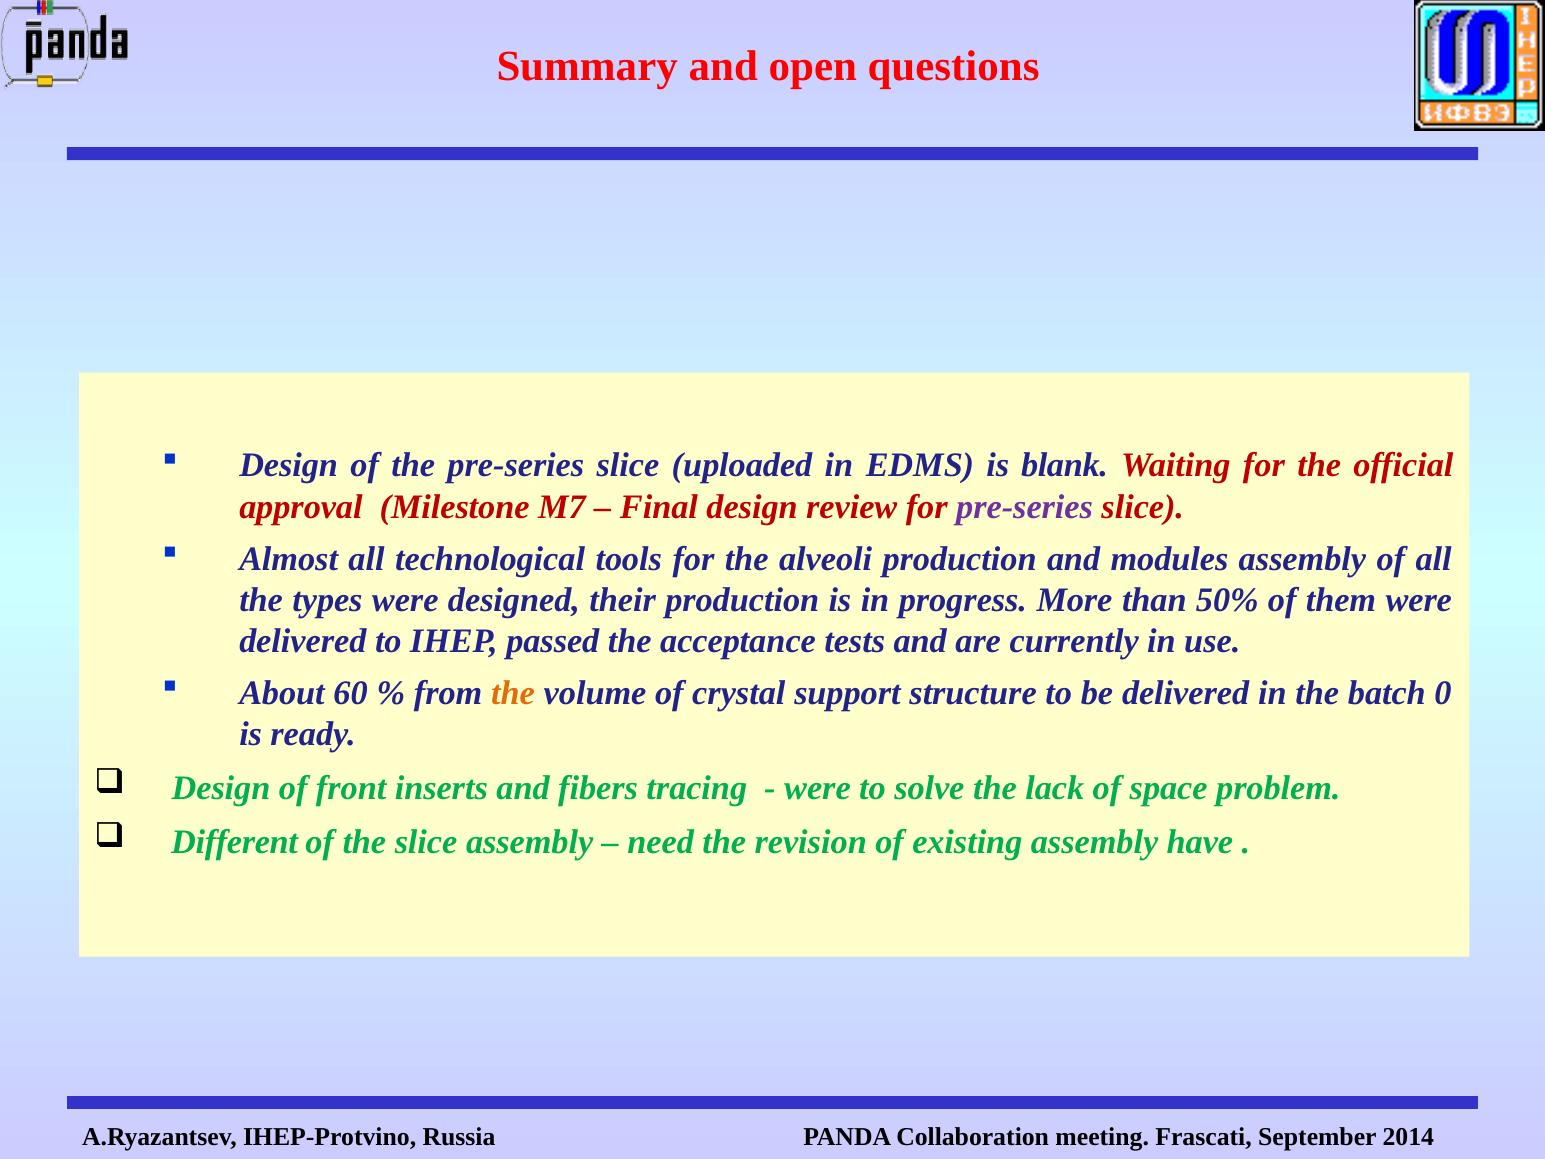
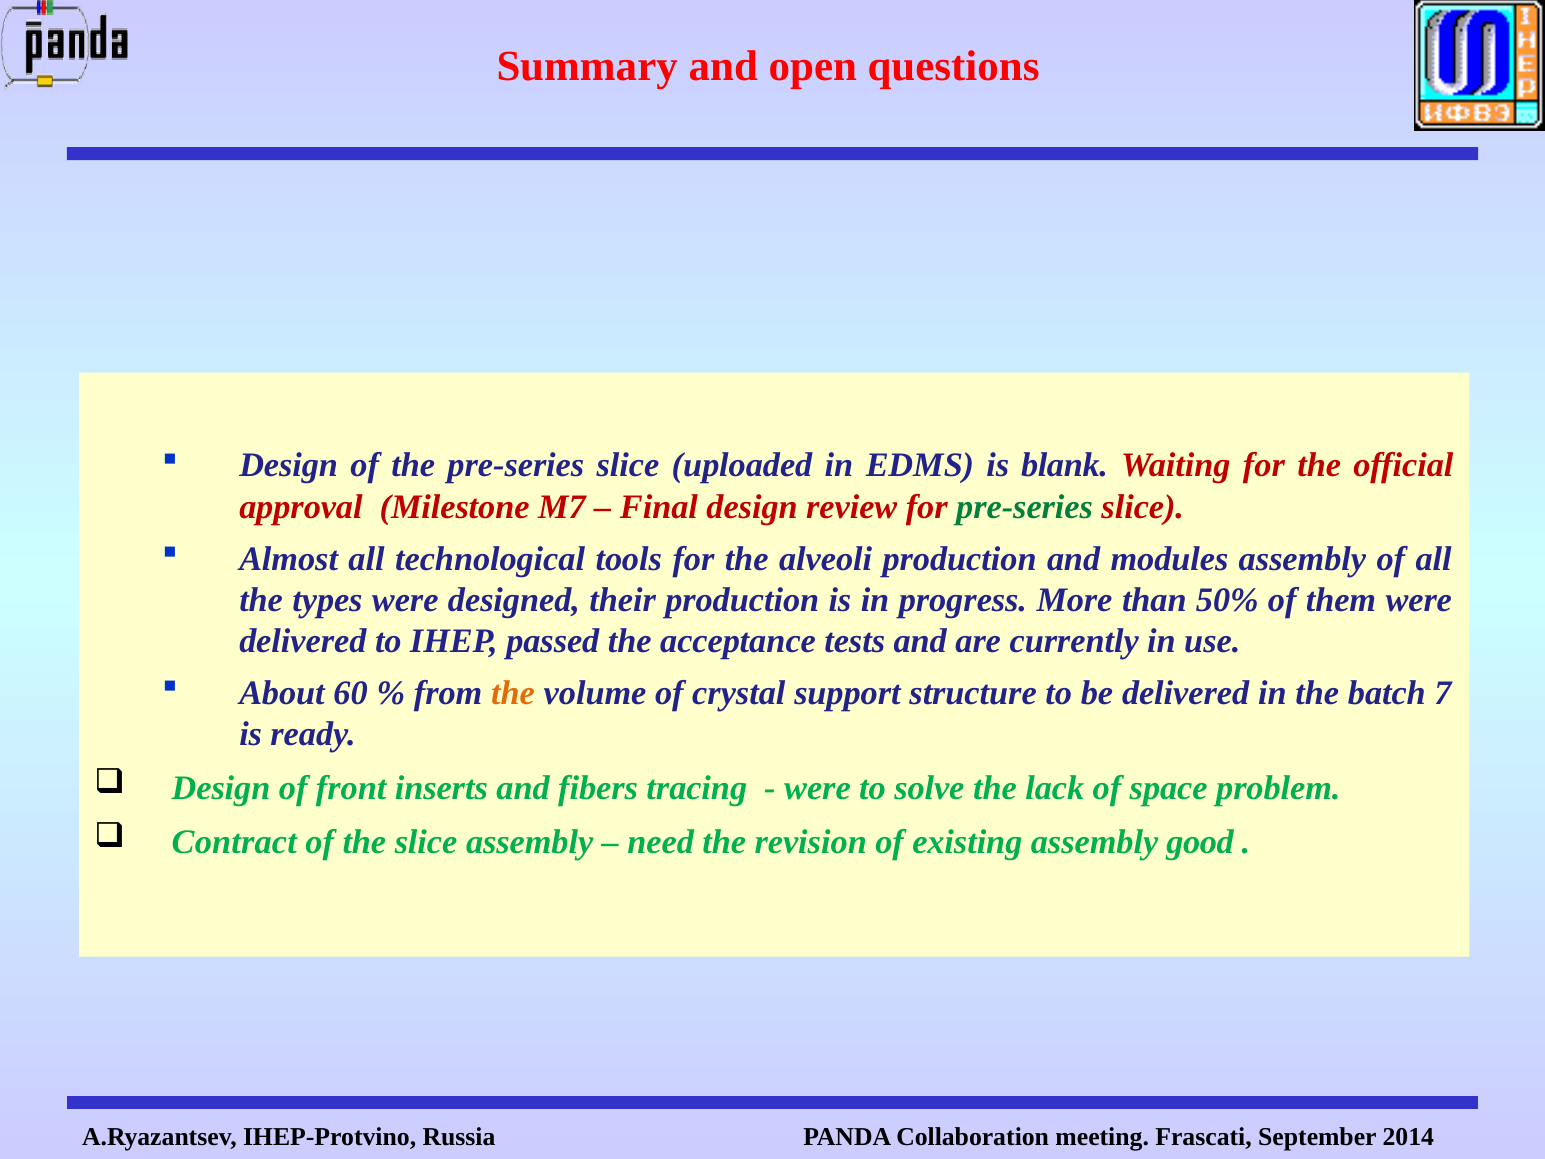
pre-series at (1025, 507) colour: purple -> green
0: 0 -> 7
Different: Different -> Contract
have: have -> good
